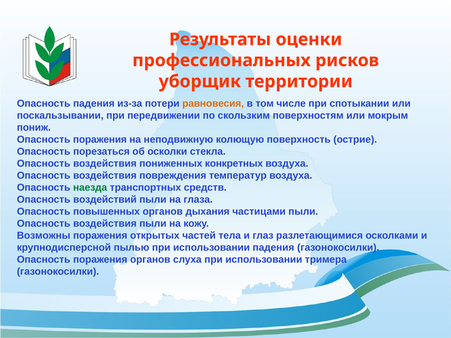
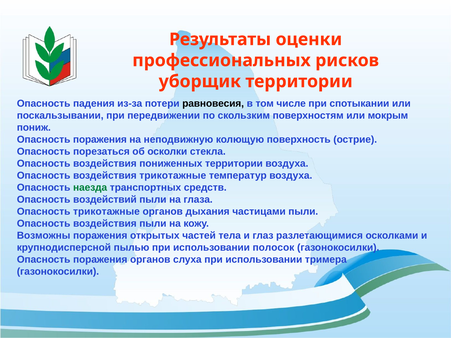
равновесия colour: orange -> black
пониженных конкретных: конкретных -> территории
воздействия повреждения: повреждения -> трикотажные
Опасность повышенных: повышенных -> трикотажные
использовании падения: падения -> полосок
